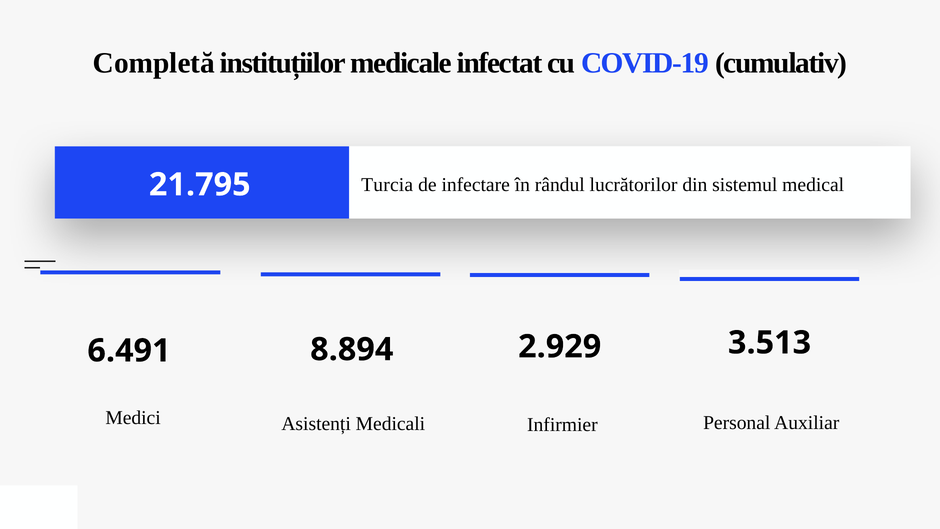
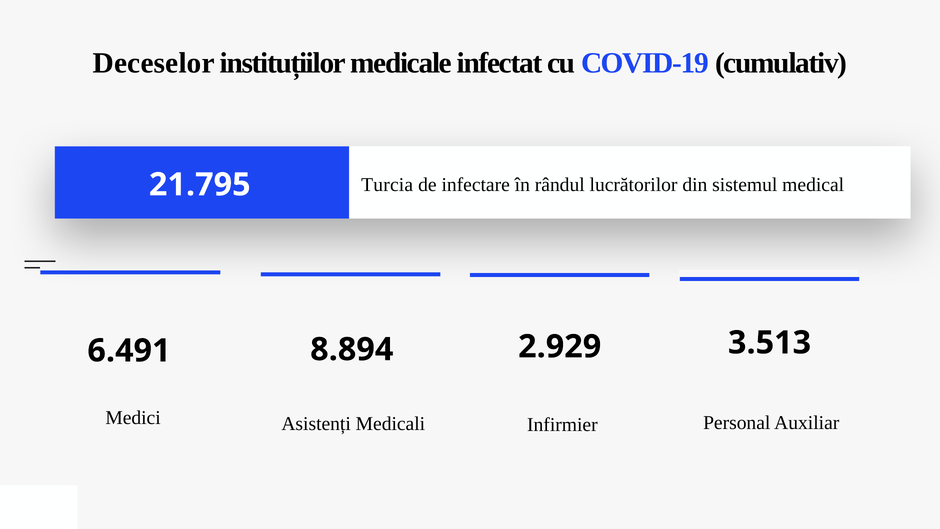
Completă: Completă -> Deceselor
